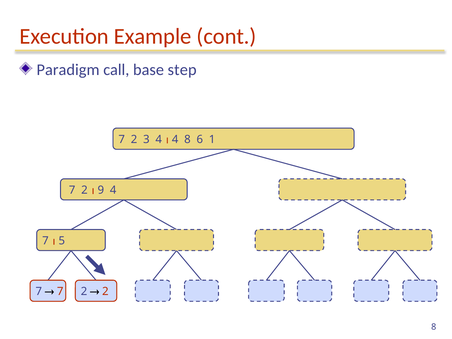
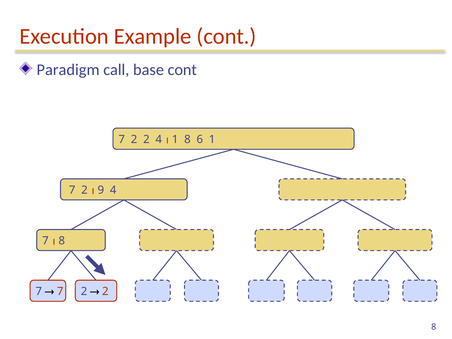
base step: step -> cont
7 2 3: 3 -> 2
4 at (175, 139): 4 -> 1
5 at (62, 241): 5 -> 8
